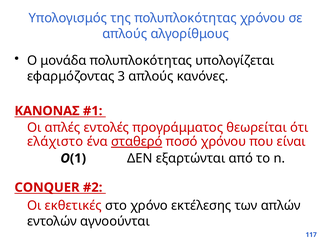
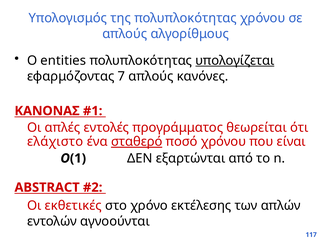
μονάδα: μονάδα -> entities
υπολογίζεται underline: none -> present
3: 3 -> 7
CONQUER: CONQUER -> ABSTRACT
